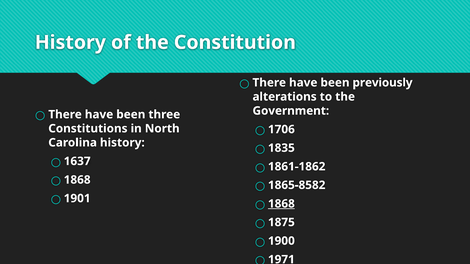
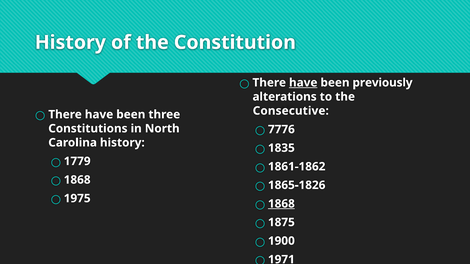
have at (303, 83) underline: none -> present
Government: Government -> Consecutive
1706: 1706 -> 7776
1637: 1637 -> 1779
1865-8582: 1865-8582 -> 1865-1826
1901: 1901 -> 1975
